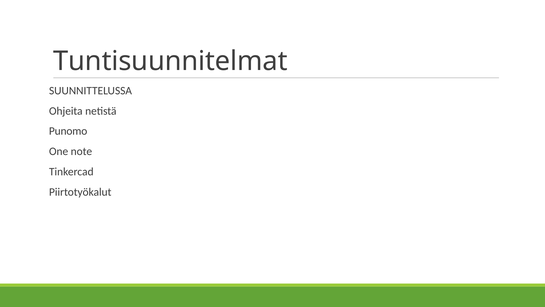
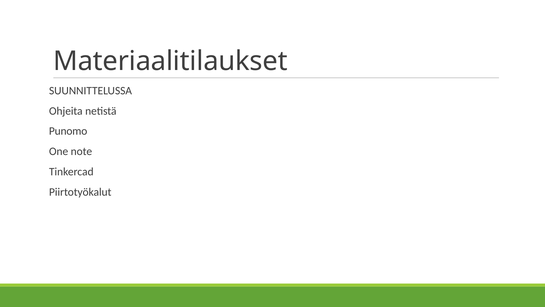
Tuntisuunnitelmat: Tuntisuunnitelmat -> Materiaalitilaukset
